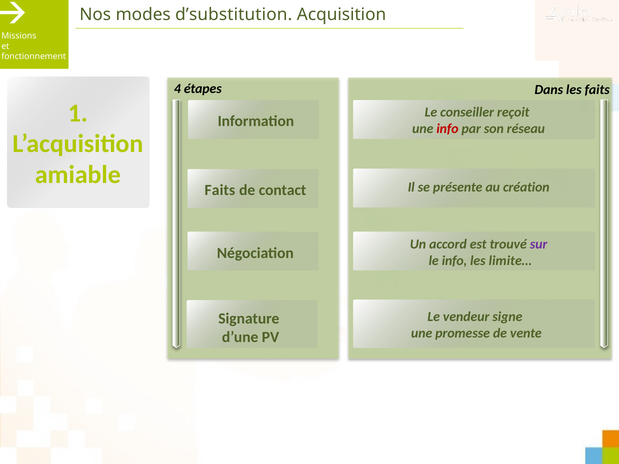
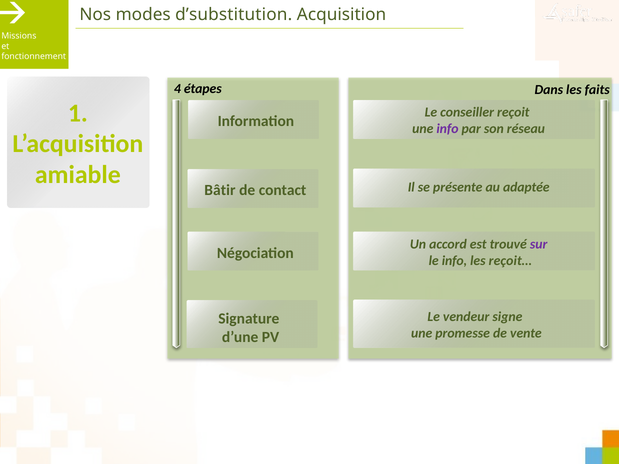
info at (447, 129) colour: red -> purple
création: création -> adaptée
Faits at (220, 190): Faits -> Bâtir
limite…: limite… -> reçoit…
